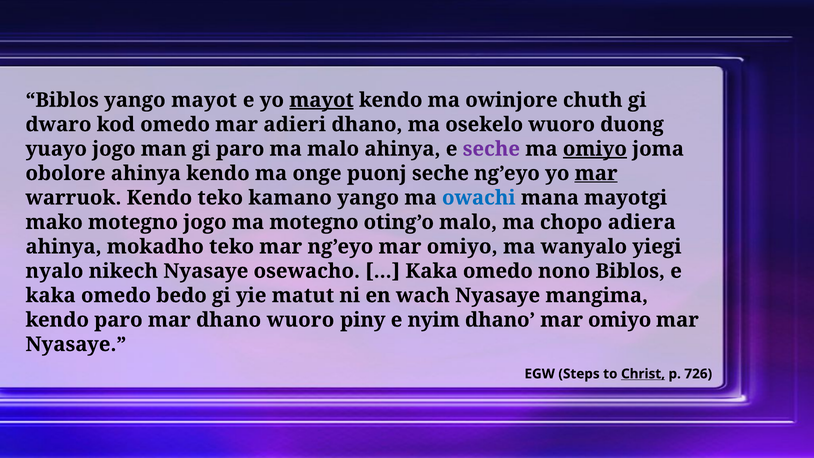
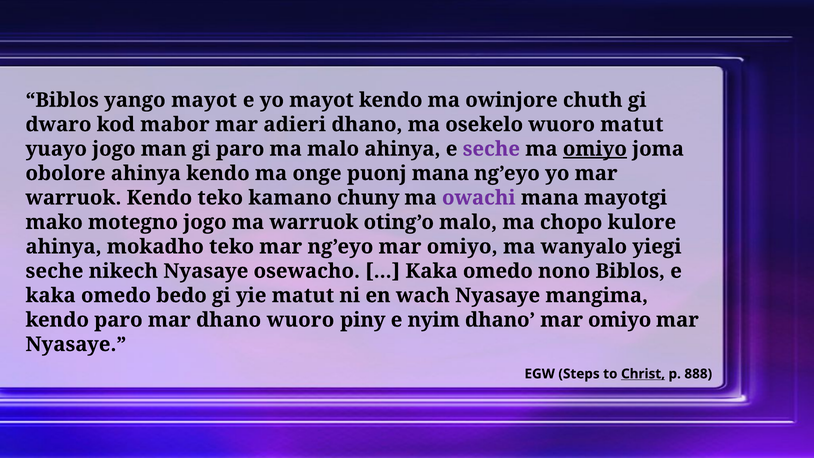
mayot at (322, 100) underline: present -> none
kod omedo: omedo -> mabor
wuoro duong: duong -> matut
puonj seche: seche -> mana
mar at (596, 173) underline: present -> none
kamano yango: yango -> chuny
owachi colour: blue -> purple
ma motegno: motegno -> warruok
adiera: adiera -> kulore
nyalo at (54, 271): nyalo -> seche
726: 726 -> 888
